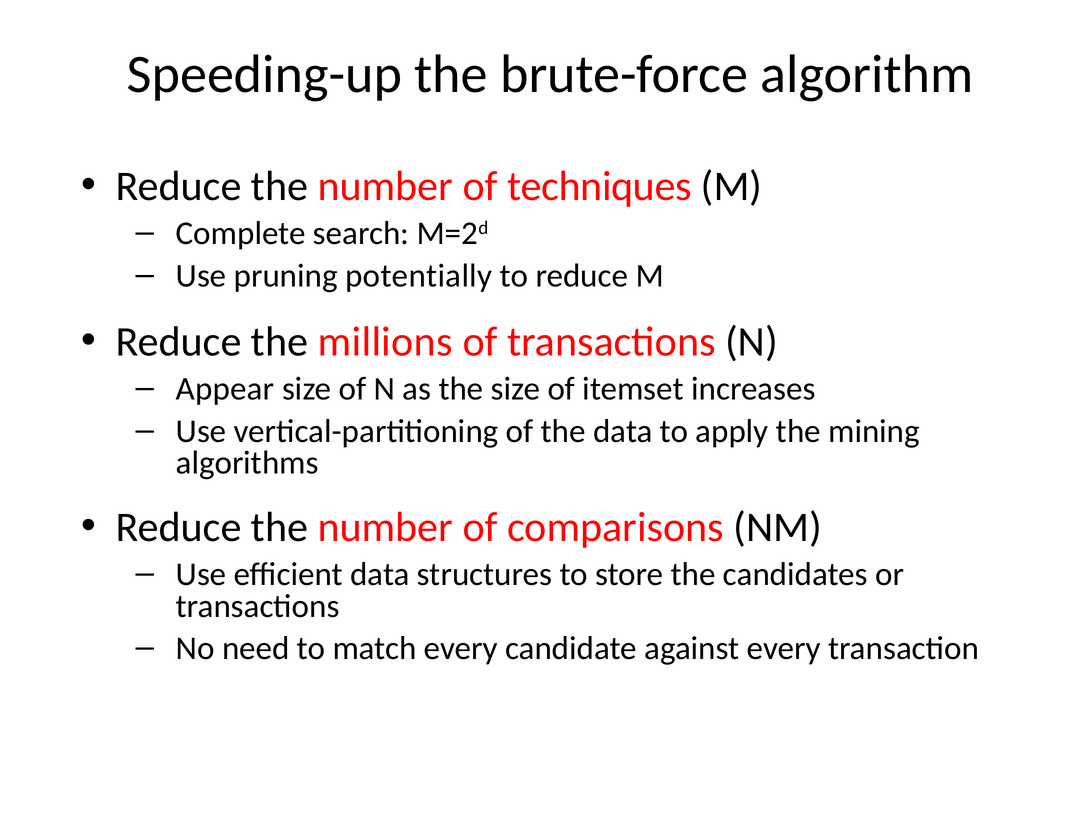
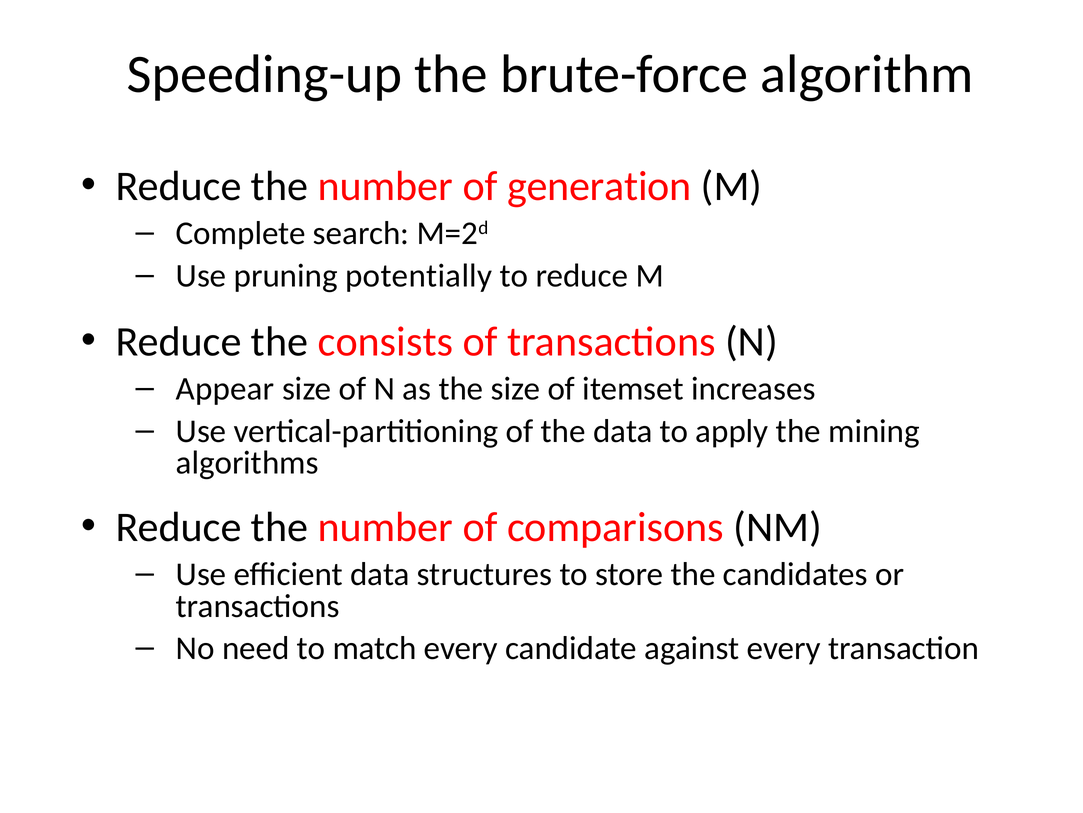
techniques: techniques -> generation
millions: millions -> consists
